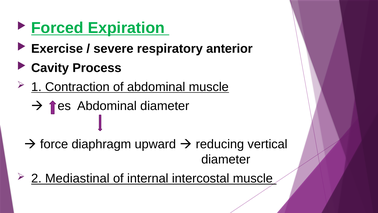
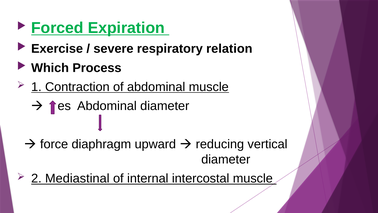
anterior: anterior -> relation
Cavity: Cavity -> Which
